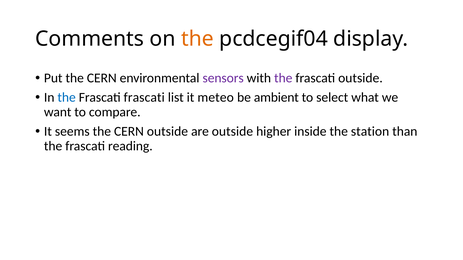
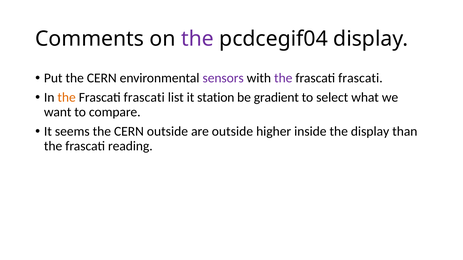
the at (197, 39) colour: orange -> purple
outside at (360, 78): outside -> frascati
the at (67, 98) colour: blue -> orange
meteo: meteo -> station
ambient: ambient -> gradient
the station: station -> display
